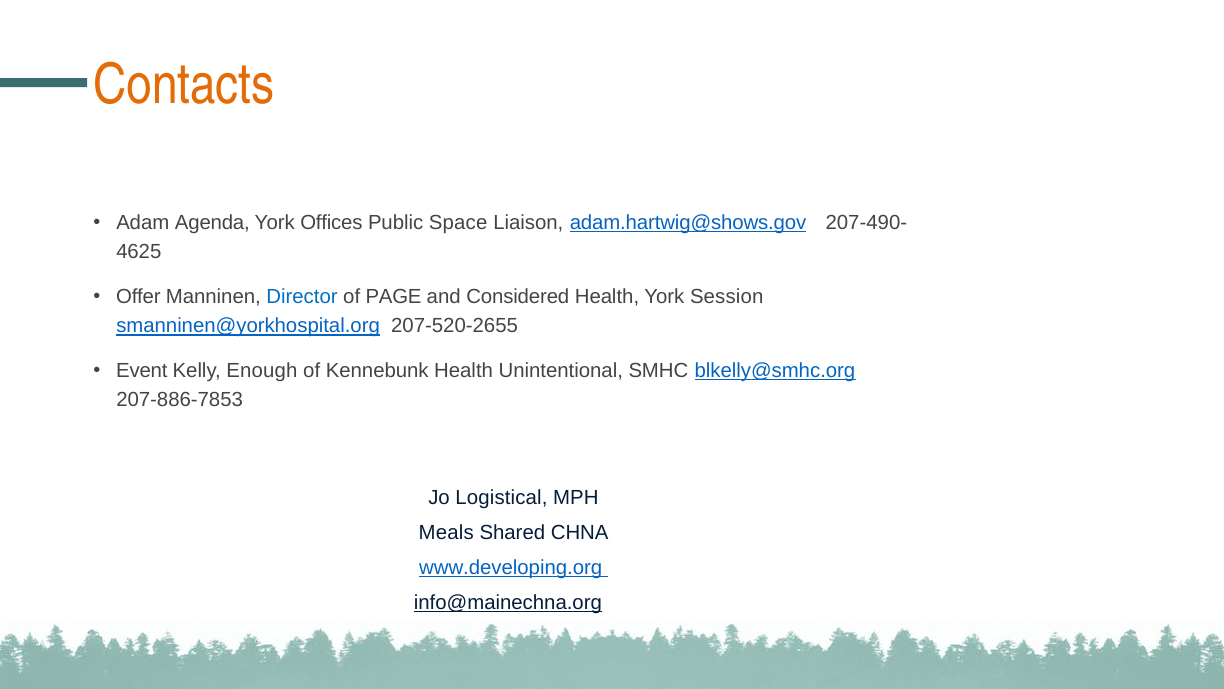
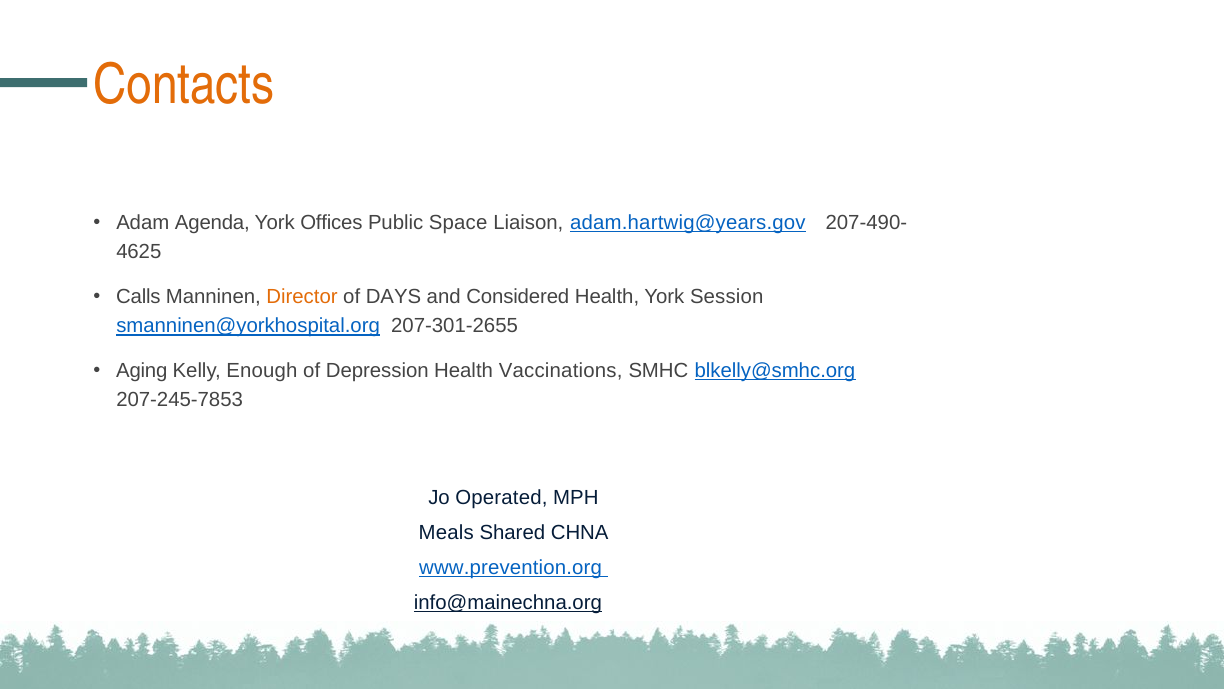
adam.hartwig@shows.gov: adam.hartwig@shows.gov -> adam.hartwig@years.gov
Offer: Offer -> Calls
Director colour: blue -> orange
PAGE: PAGE -> DAYS
207-520-2655: 207-520-2655 -> 207-301-2655
Event: Event -> Aging
Kennebunk: Kennebunk -> Depression
Unintentional: Unintentional -> Vaccinations
207-886-7853: 207-886-7853 -> 207-245-7853
Logistical: Logistical -> Operated
www.developing.org: www.developing.org -> www.prevention.org
